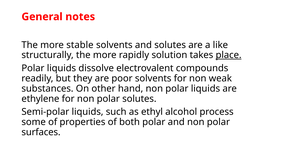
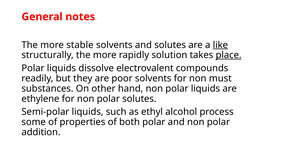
like underline: none -> present
weak: weak -> must
surfaces: surfaces -> addition
